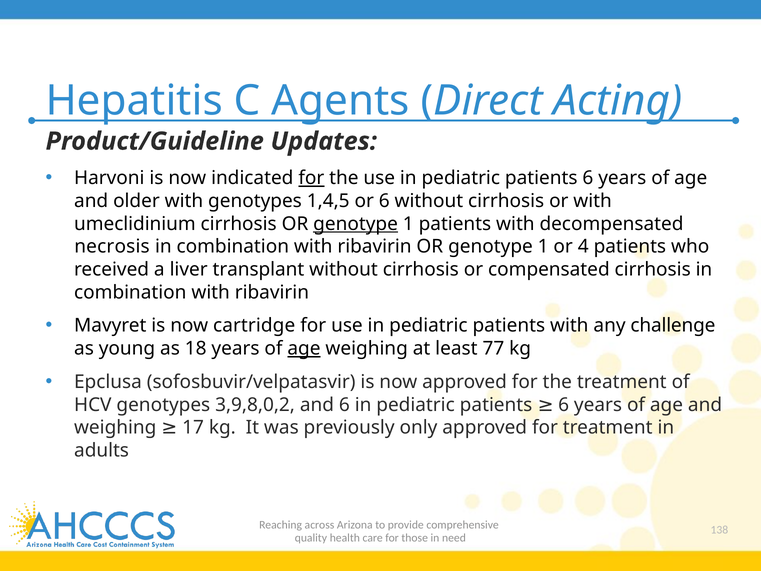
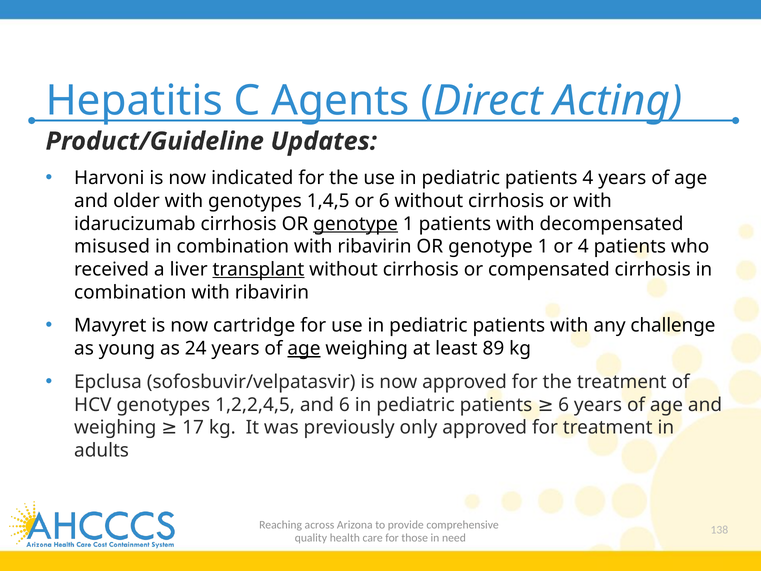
for at (311, 178) underline: present -> none
6 at (588, 178): 6 -> 4
umeclidinium: umeclidinium -> idarucizumab
necrosis: necrosis -> misused
transplant underline: none -> present
18: 18 -> 24
77: 77 -> 89
3,9,8,0,2: 3,9,8,0,2 -> 1,2,2,4,5
